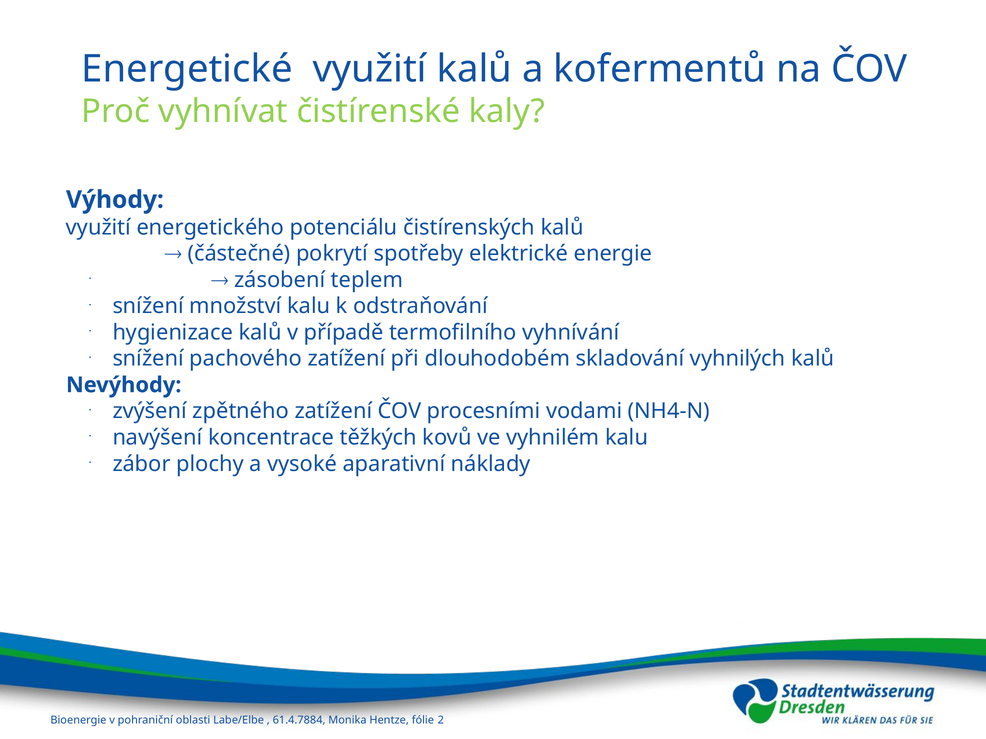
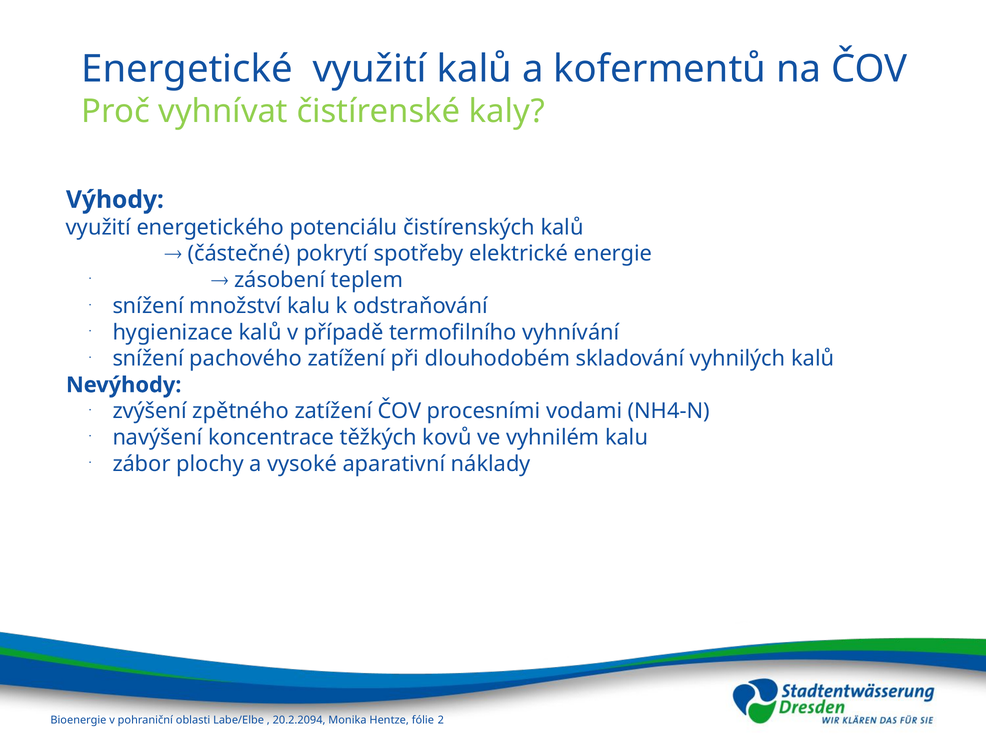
61.4.7884: 61.4.7884 -> 20.2.2094
